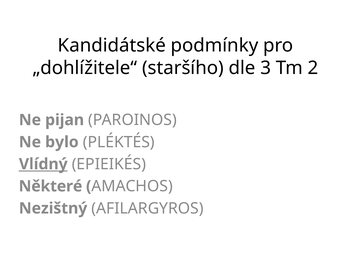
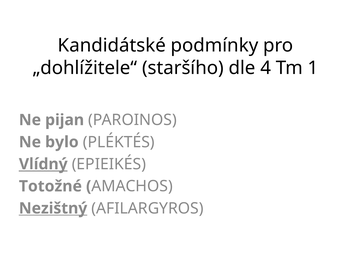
3: 3 -> 4
2: 2 -> 1
Některé: Některé -> Totožné
Nezištný underline: none -> present
